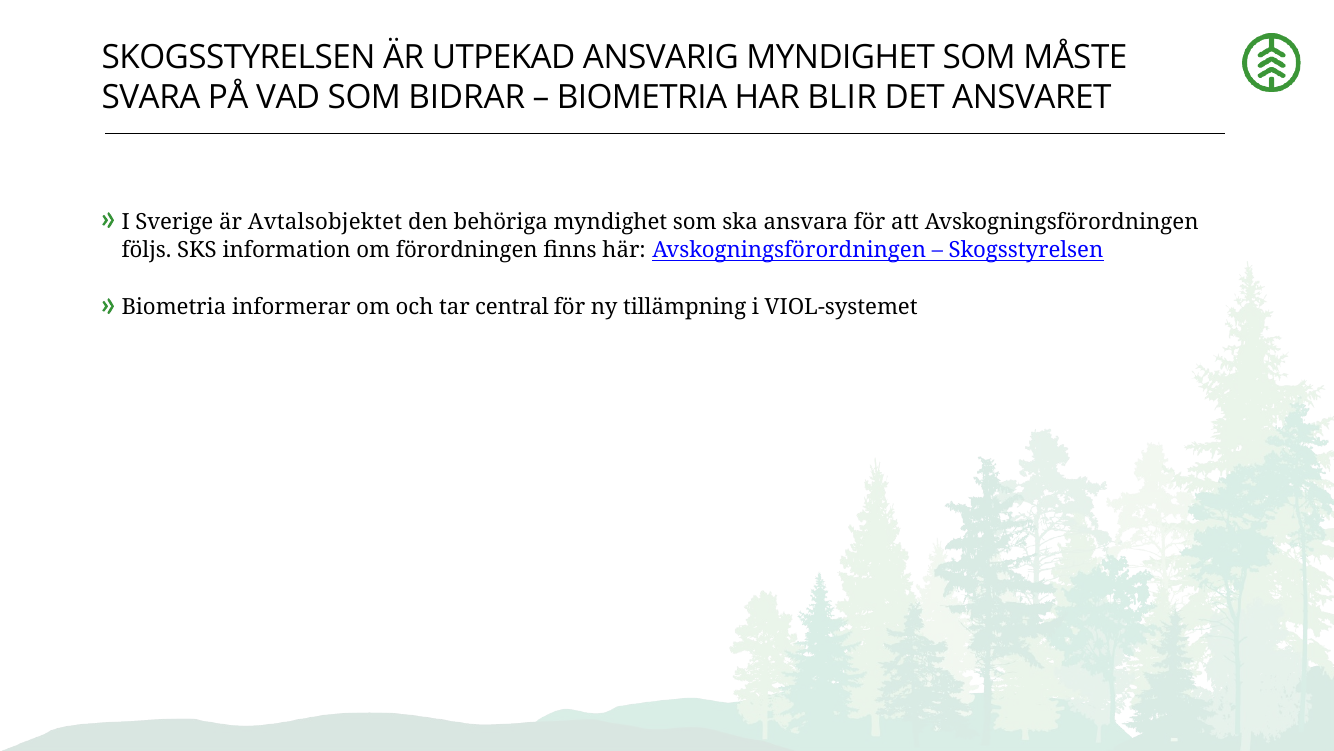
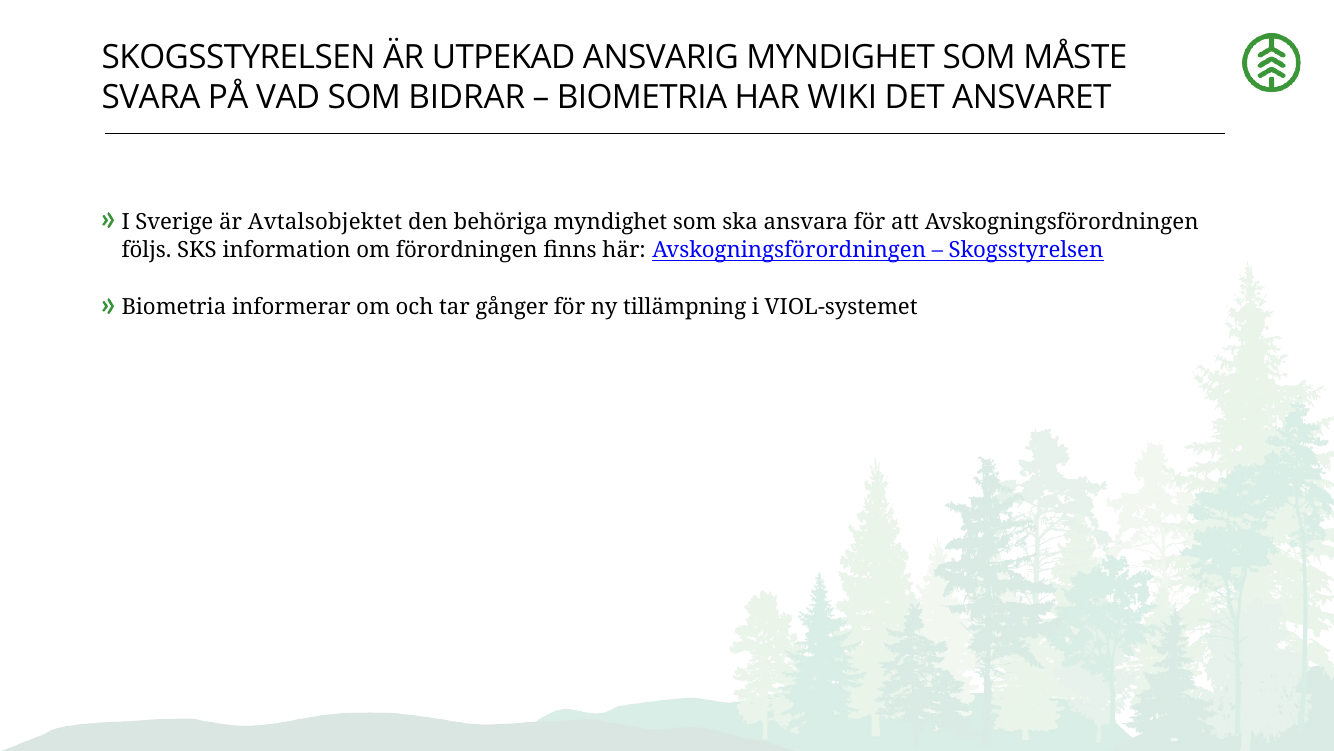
BLIR: BLIR -> WIKI
central: central -> gånger
